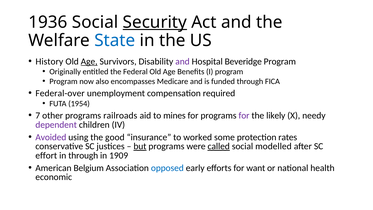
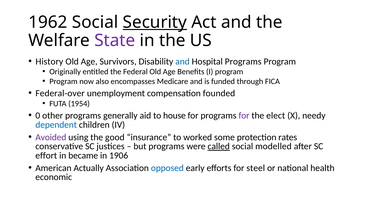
1936: 1936 -> 1962
State colour: blue -> purple
Age at (89, 61) underline: present -> none
and at (182, 61) colour: purple -> blue
Hospital Beveridge: Beveridge -> Programs
required: required -> founded
7: 7 -> 0
railroads: railroads -> generally
mines: mines -> house
likely: likely -> elect
dependent colour: purple -> blue
but underline: present -> none
in through: through -> became
1909: 1909 -> 1906
Belgium: Belgium -> Actually
want: want -> steel
